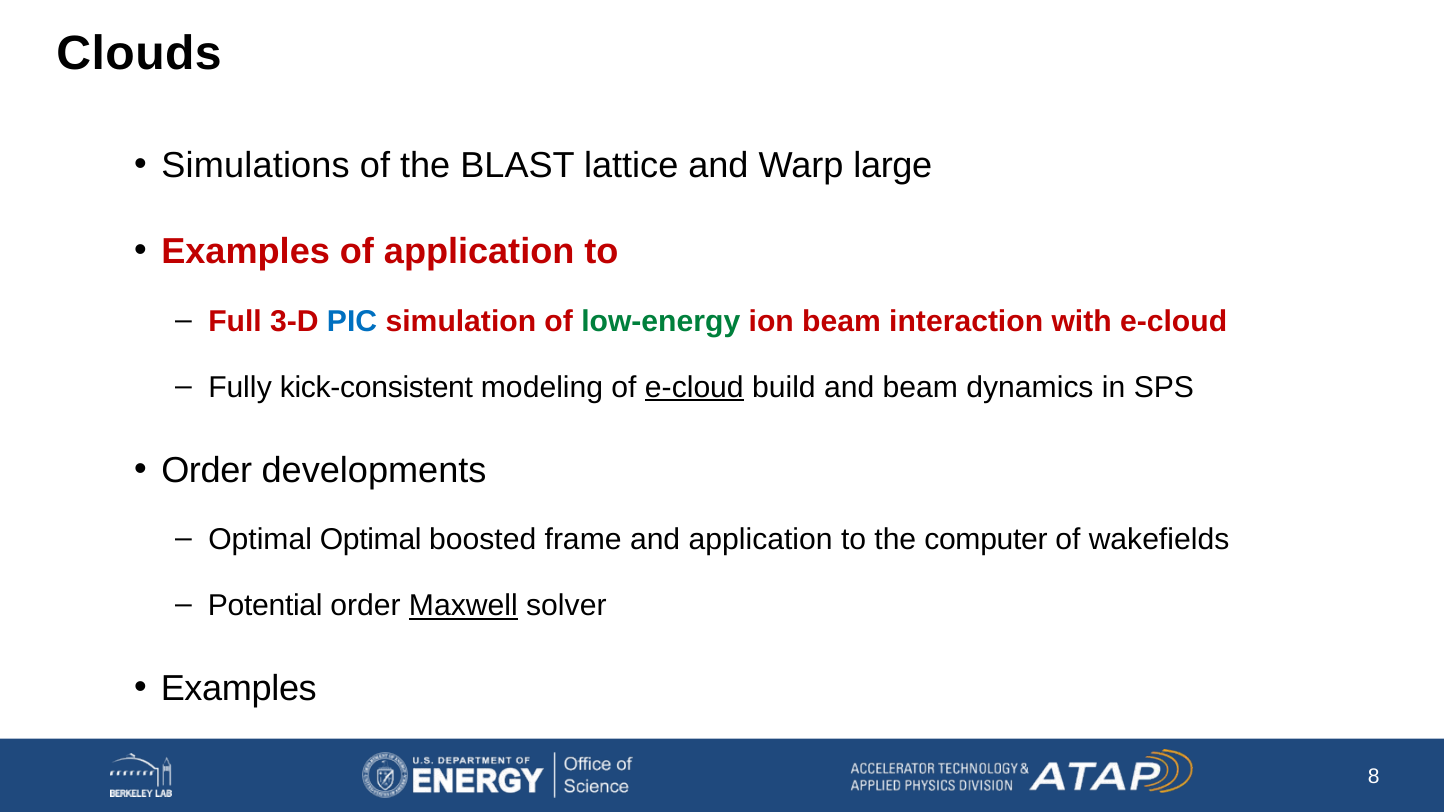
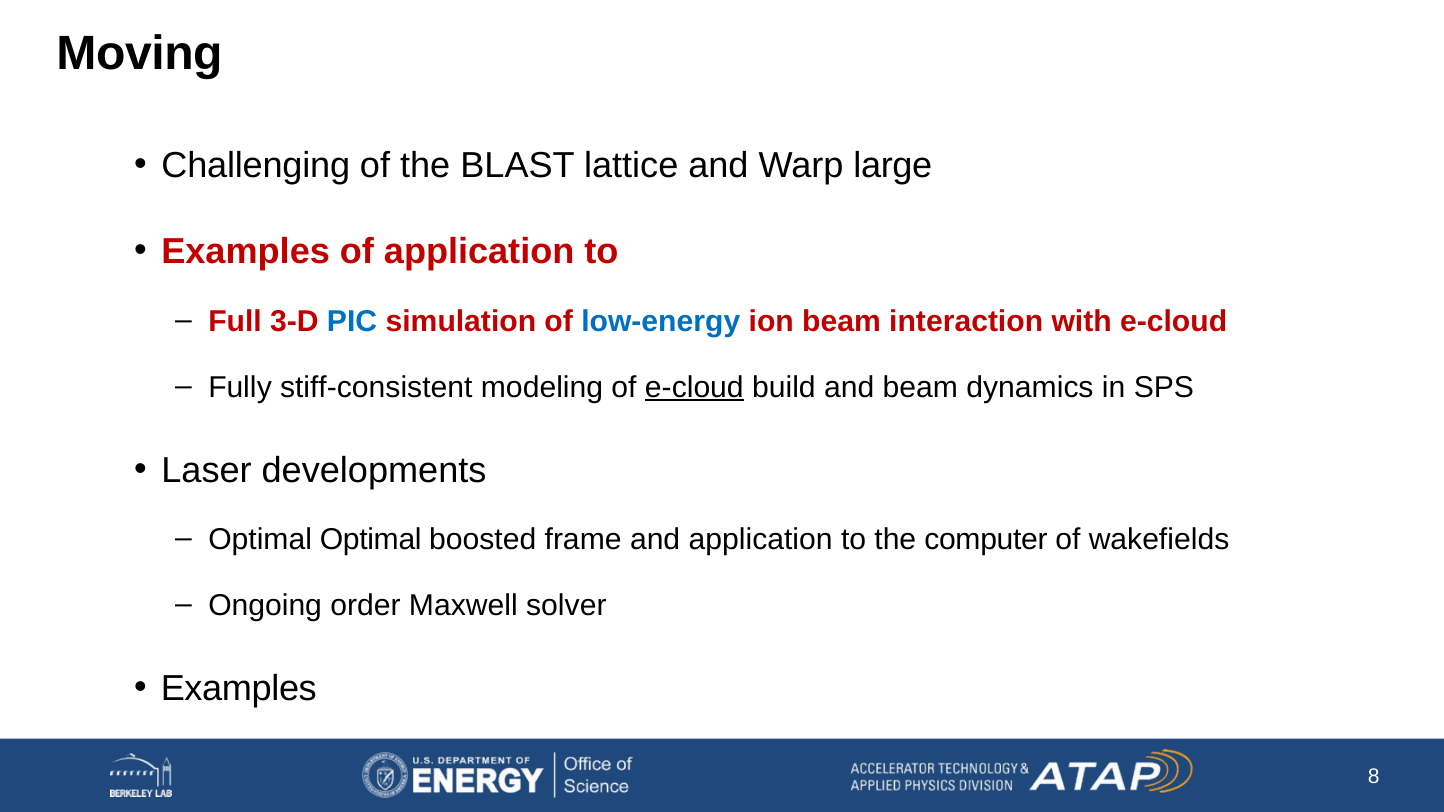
Clouds: Clouds -> Moving
Simulations: Simulations -> Challenging
low-energy colour: green -> blue
kick-consistent: kick-consistent -> stiff-consistent
Order at (207, 471): Order -> Laser
Potential: Potential -> Ongoing
Maxwell underline: present -> none
